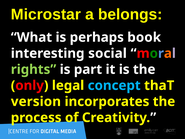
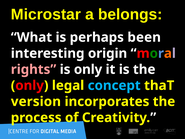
book: book -> been
social: social -> origin
rights colour: light green -> pink
is part: part -> only
